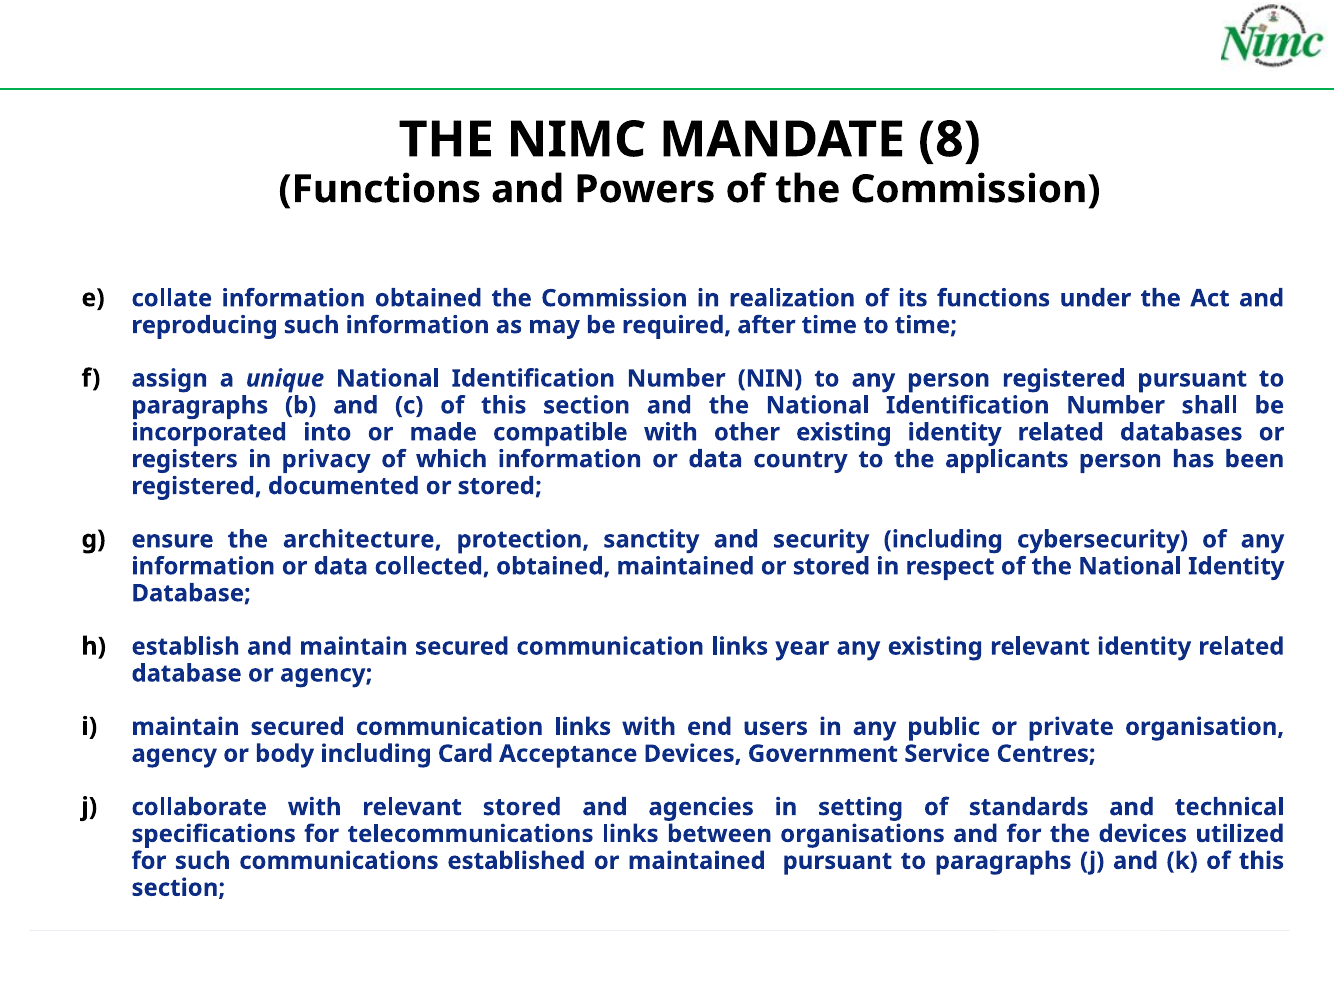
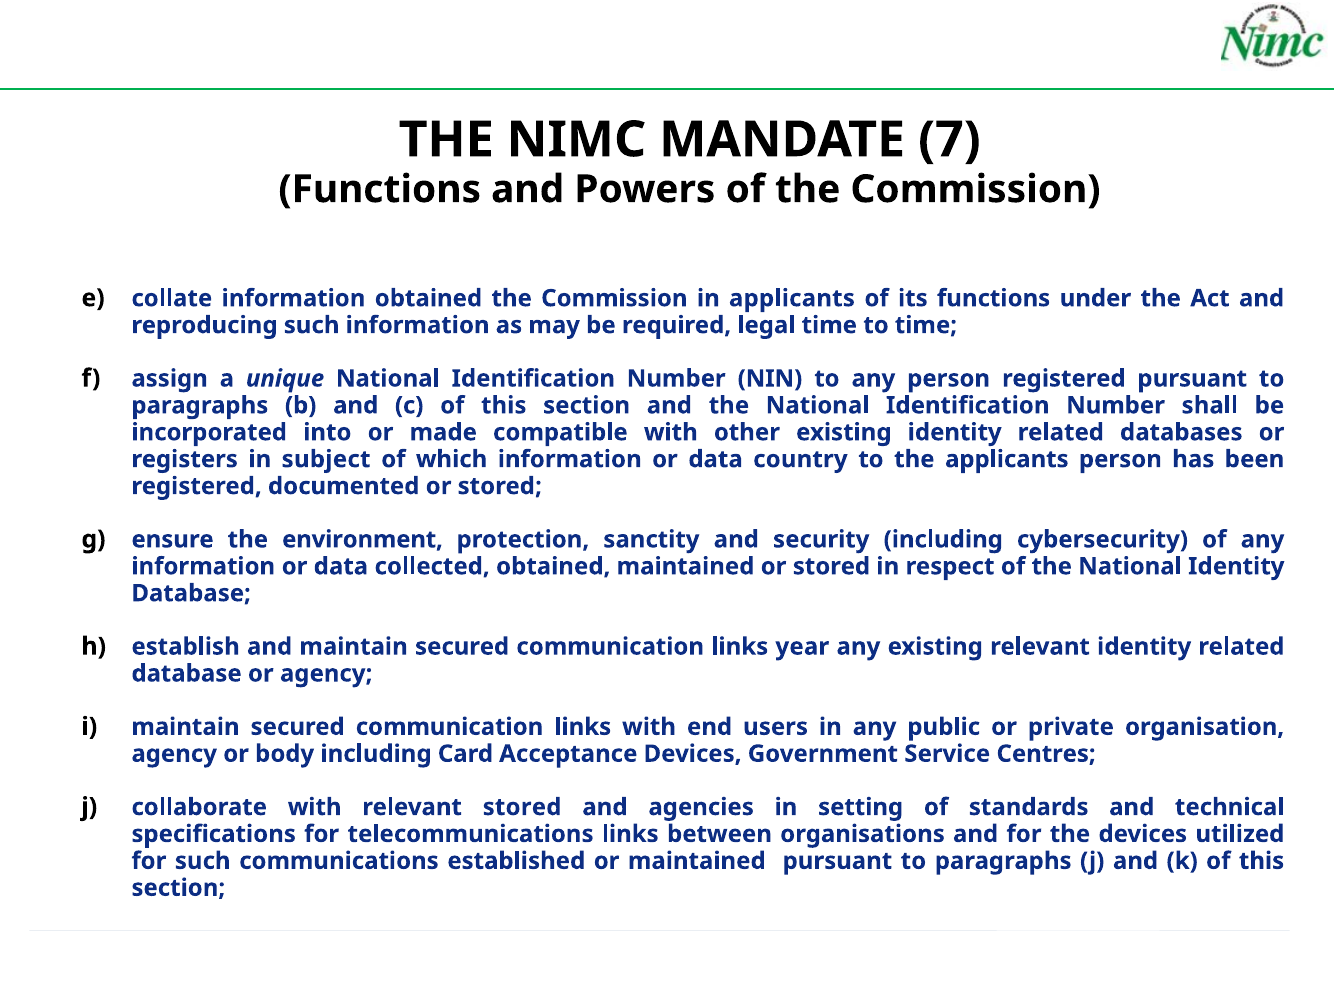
8: 8 -> 7
in realization: realization -> applicants
after: after -> legal
privacy: privacy -> subject
architecture: architecture -> environment
